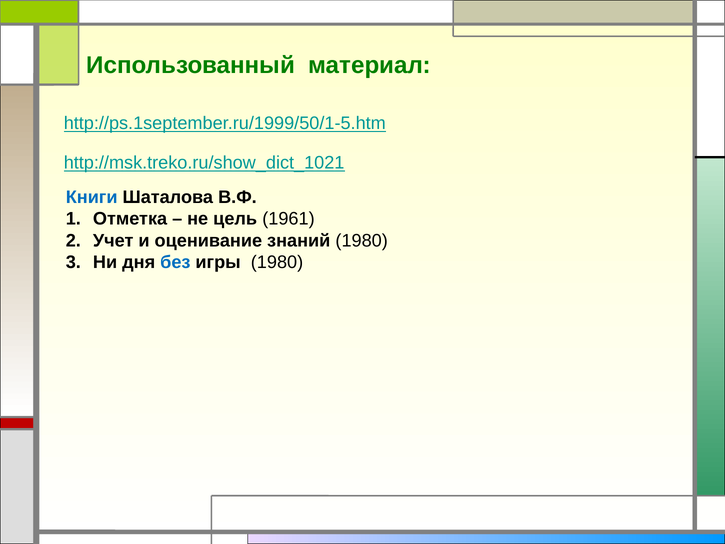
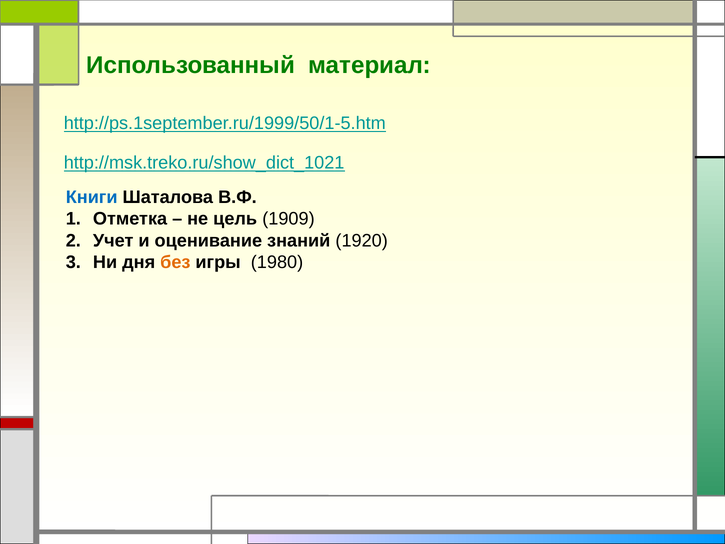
1961: 1961 -> 1909
знаний 1980: 1980 -> 1920
без colour: blue -> orange
